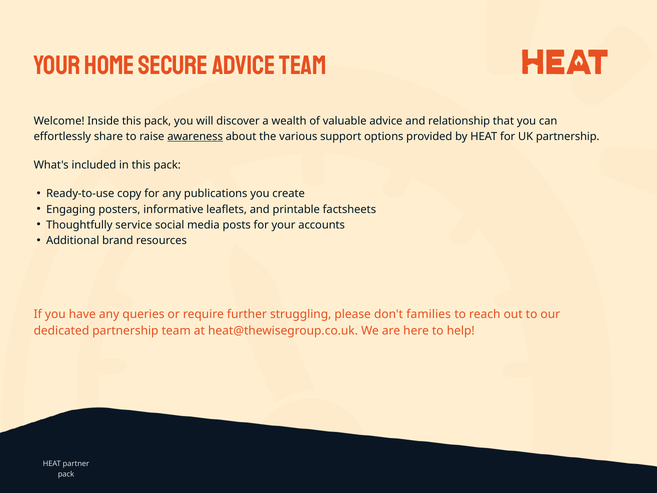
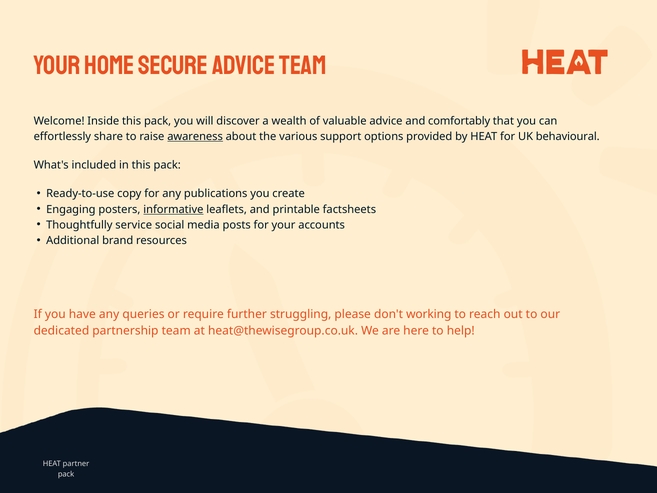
relationship: relationship -> comfortably
UK partnership: partnership -> behavioural
informative underline: none -> present
families: families -> working
